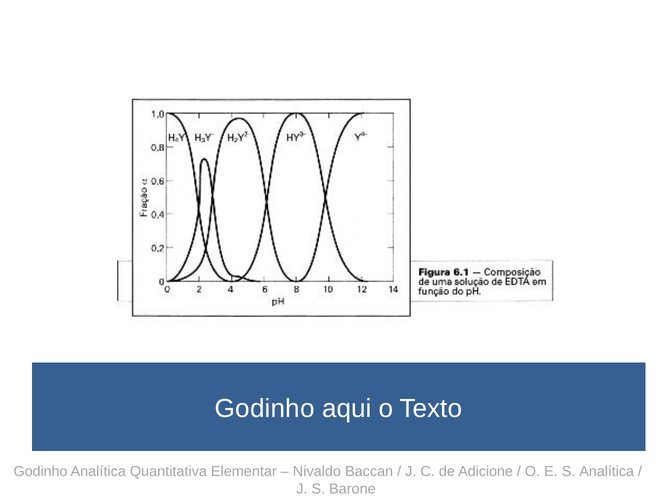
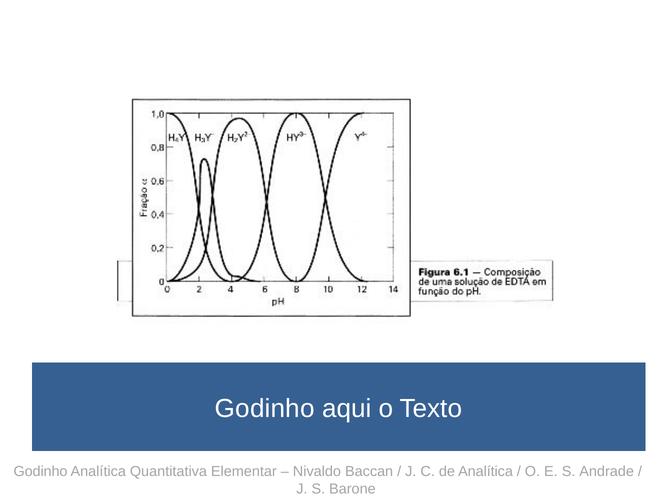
de Adicione: Adicione -> Analítica
S Analítica: Analítica -> Andrade
